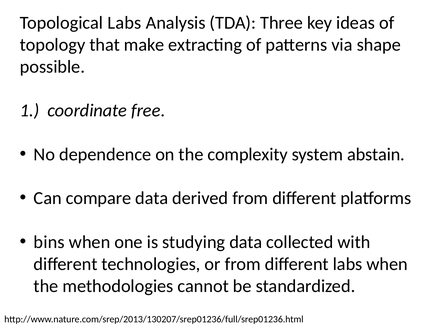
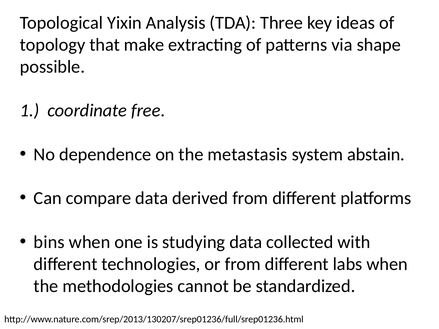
Topological Labs: Labs -> Yixin
complexity: complexity -> metastasis
